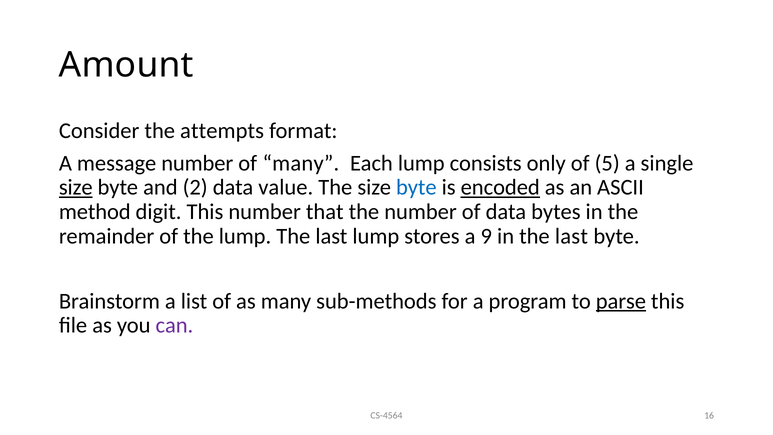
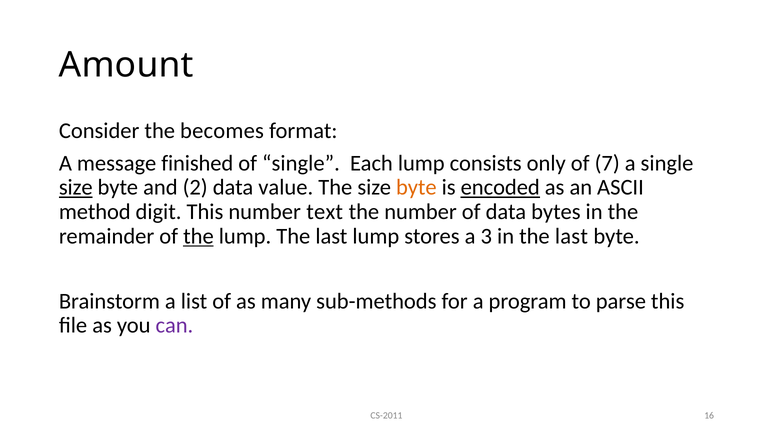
attempts: attempts -> becomes
message number: number -> finished
of many: many -> single
5: 5 -> 7
byte at (416, 187) colour: blue -> orange
that: that -> text
the at (198, 236) underline: none -> present
9: 9 -> 3
parse underline: present -> none
CS-4564: CS-4564 -> CS-2011
